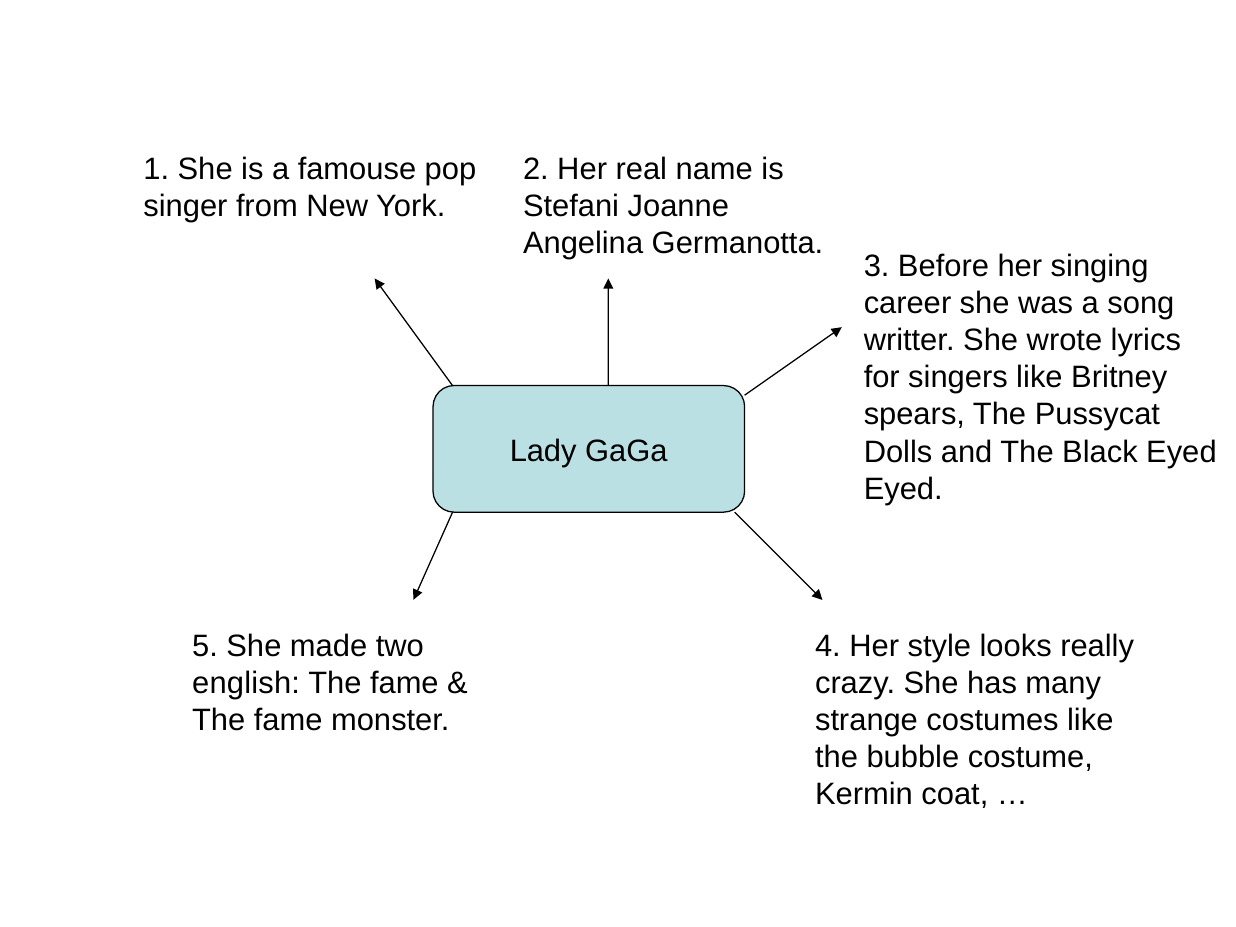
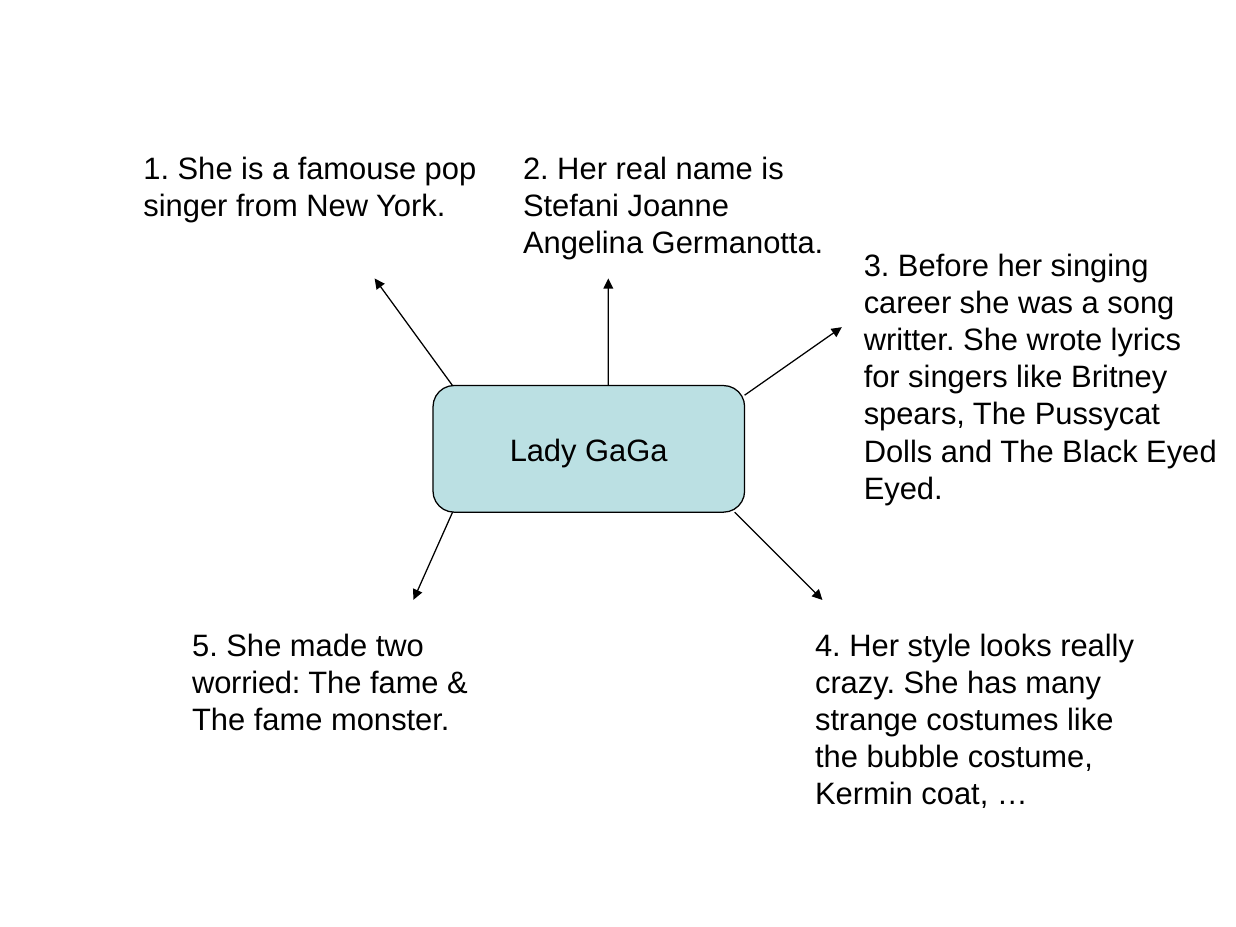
english: english -> worried
